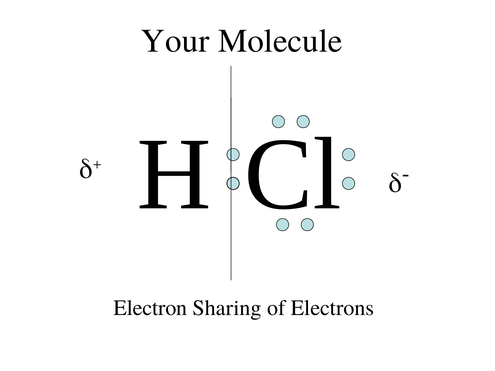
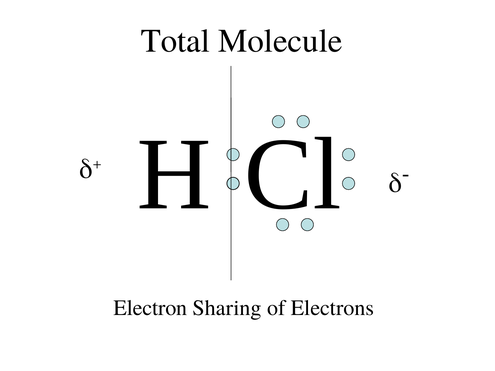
Your: Your -> Total
